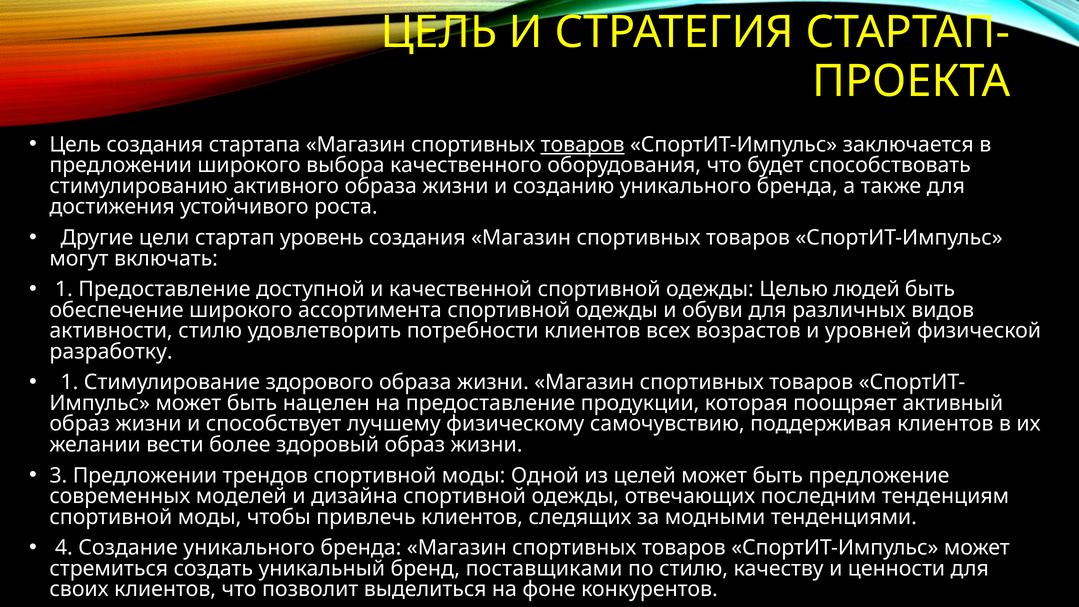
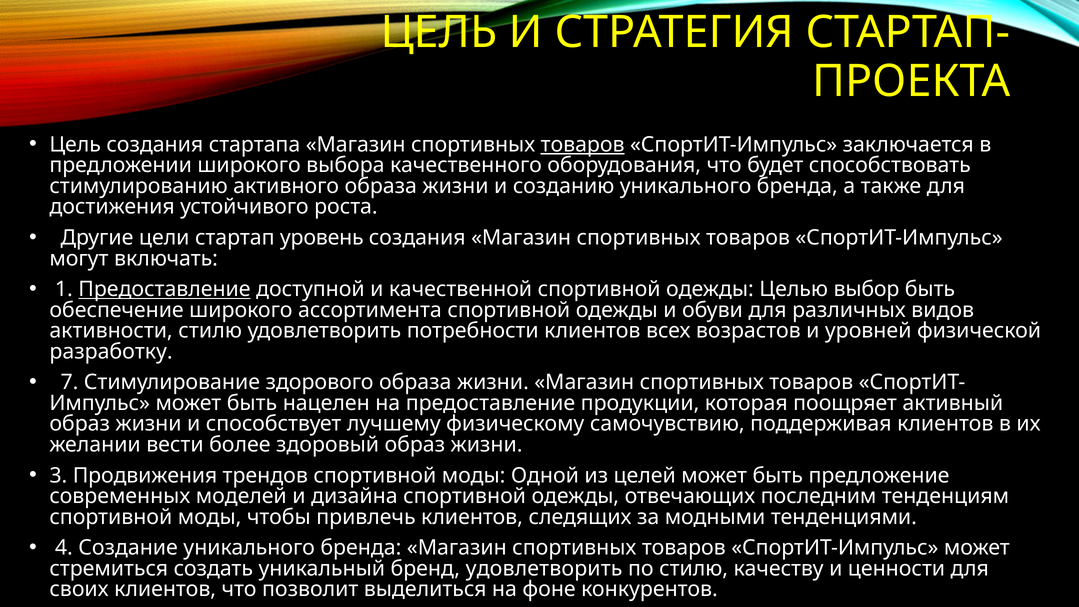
Предоставление at (164, 289) underline: none -> present
людей: людей -> выбор
1 at (69, 382): 1 -> 7
3 Предложении: Предложении -> Продвижения
бренд поставщиками: поставщиками -> удовлетворить
